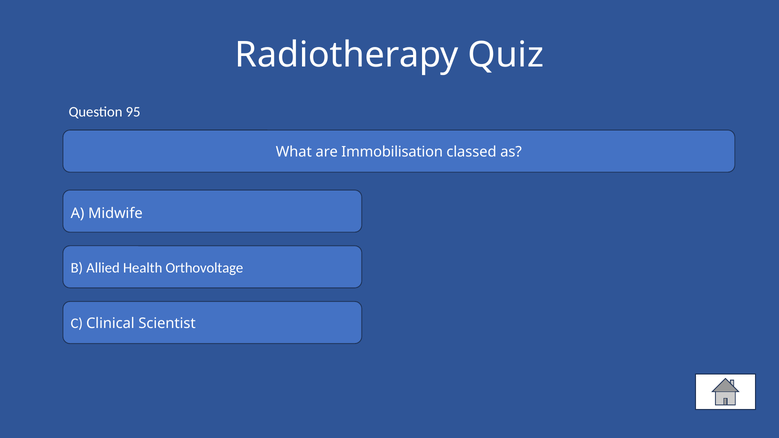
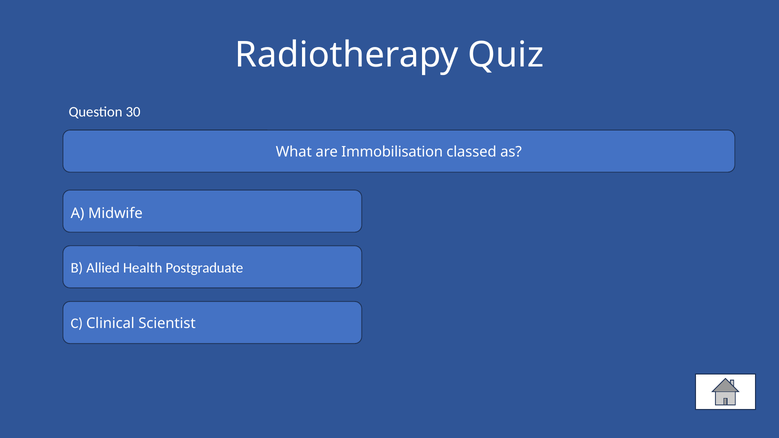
95: 95 -> 30
Orthovoltage: Orthovoltage -> Postgraduate
